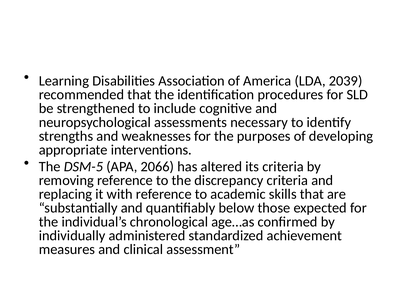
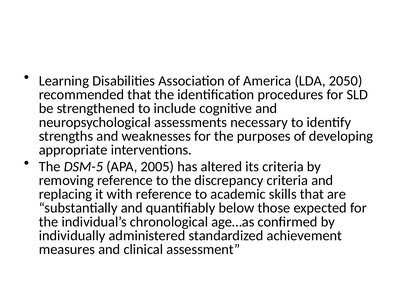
2039: 2039 -> 2050
2066: 2066 -> 2005
